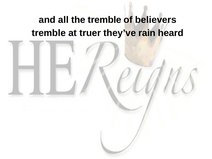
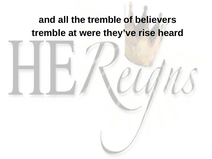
truer: truer -> were
rain: rain -> rise
